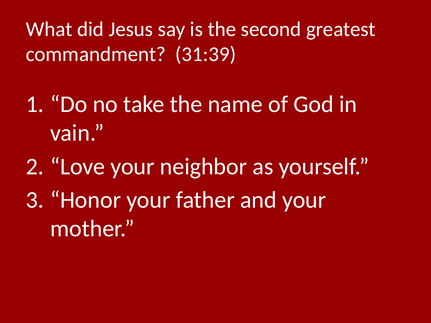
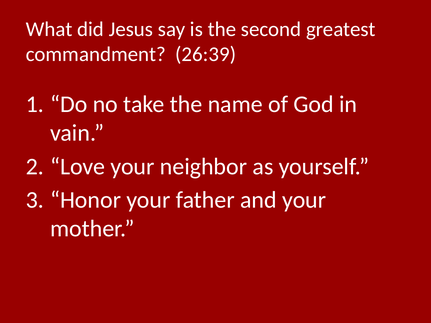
31:39: 31:39 -> 26:39
